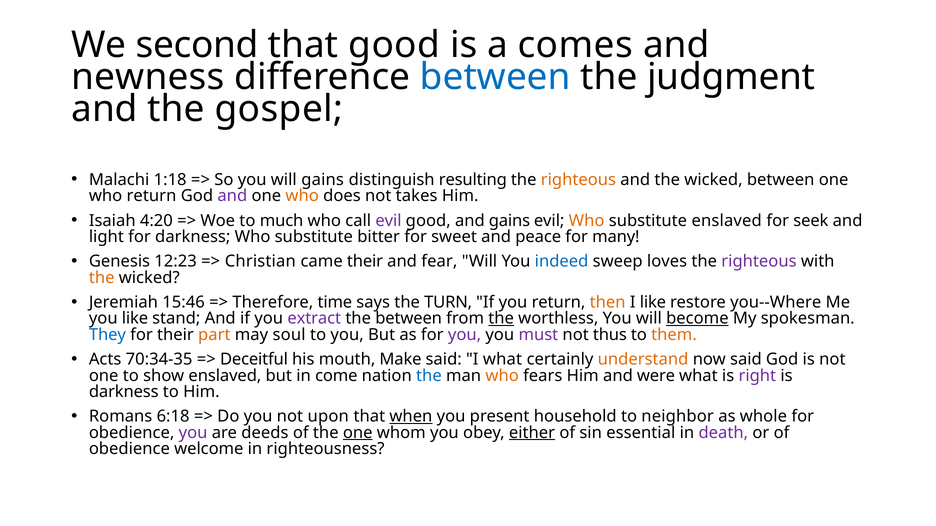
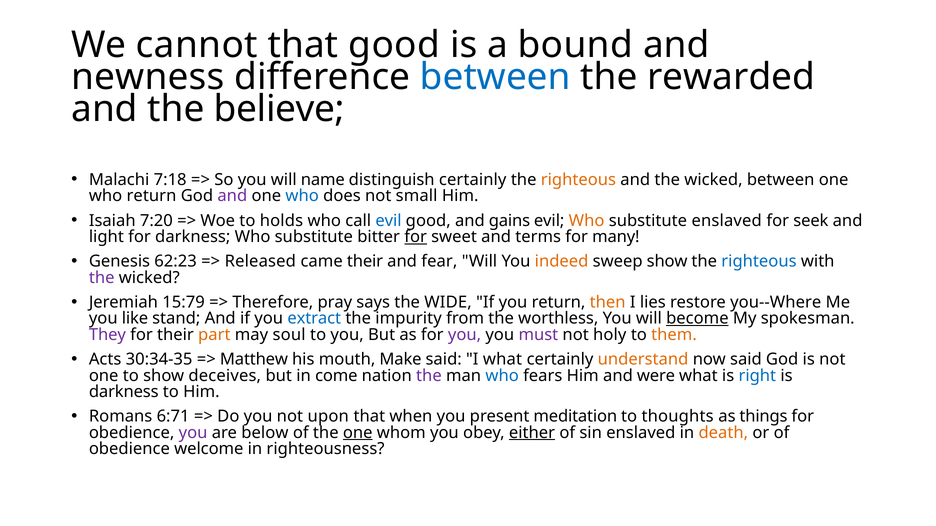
second: second -> cannot
comes: comes -> bound
judgment: judgment -> rewarded
gospel: gospel -> believe
1:18: 1:18 -> 7:18
will gains: gains -> name
distinguish resulting: resulting -> certainly
who at (302, 196) colour: orange -> blue
takes: takes -> small
4:20: 4:20 -> 7:20
much: much -> holds
evil at (389, 221) colour: purple -> blue
for at (416, 237) underline: none -> present
peace: peace -> terms
12:23: 12:23 -> 62:23
Christian: Christian -> Released
indeed colour: blue -> orange
sweep loves: loves -> show
righteous at (759, 262) colour: purple -> blue
the at (102, 278) colour: orange -> purple
15:46: 15:46 -> 15:79
time: time -> pray
TURN: TURN -> WIDE
I like: like -> lies
extract colour: purple -> blue
the between: between -> impurity
the at (501, 319) underline: present -> none
They colour: blue -> purple
thus: thus -> holy
70:34-35: 70:34-35 -> 30:34-35
Deceitful: Deceitful -> Matthew
show enslaved: enslaved -> deceives
the at (429, 376) colour: blue -> purple
who at (502, 376) colour: orange -> blue
right colour: purple -> blue
6:18: 6:18 -> 6:71
when underline: present -> none
household: household -> meditation
neighbor: neighbor -> thoughts
whole: whole -> things
deeds: deeds -> below
sin essential: essential -> enslaved
death colour: purple -> orange
